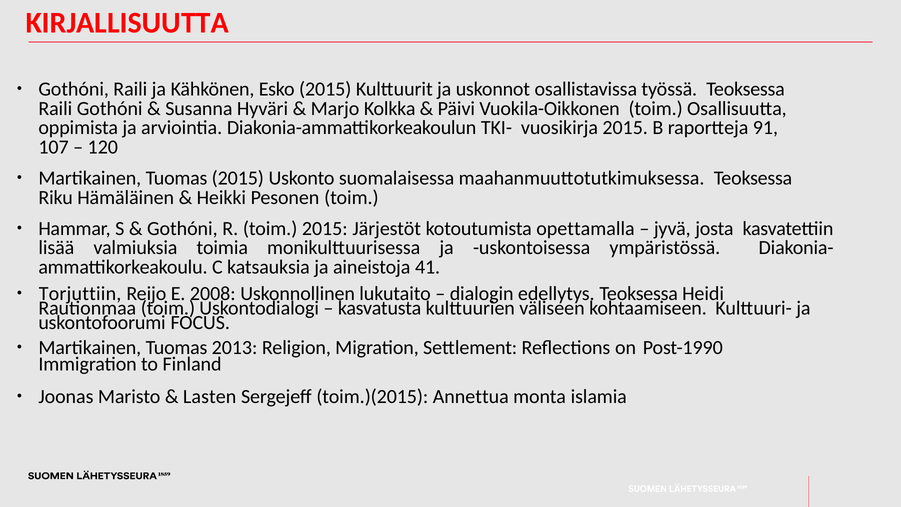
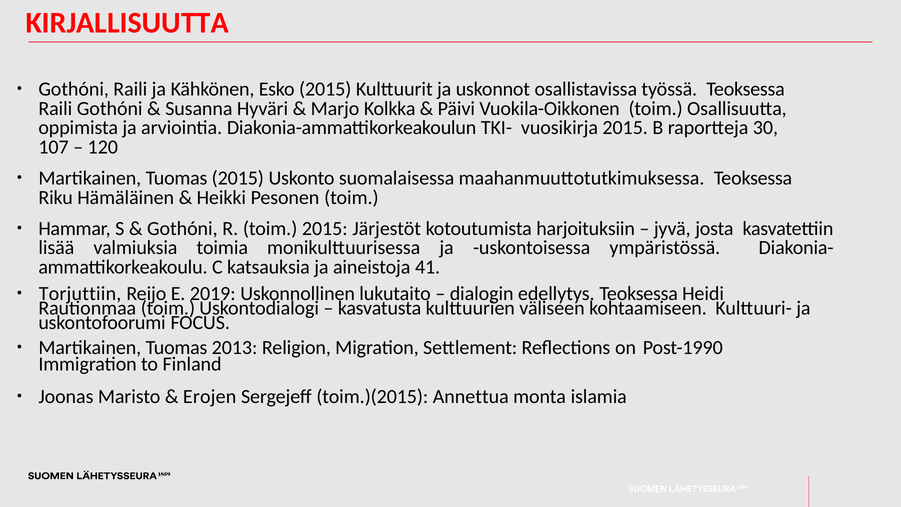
91: 91 -> 30
opettamalla: opettamalla -> harjoituksiin
2008: 2008 -> 2019
Lasten: Lasten -> Erojen
